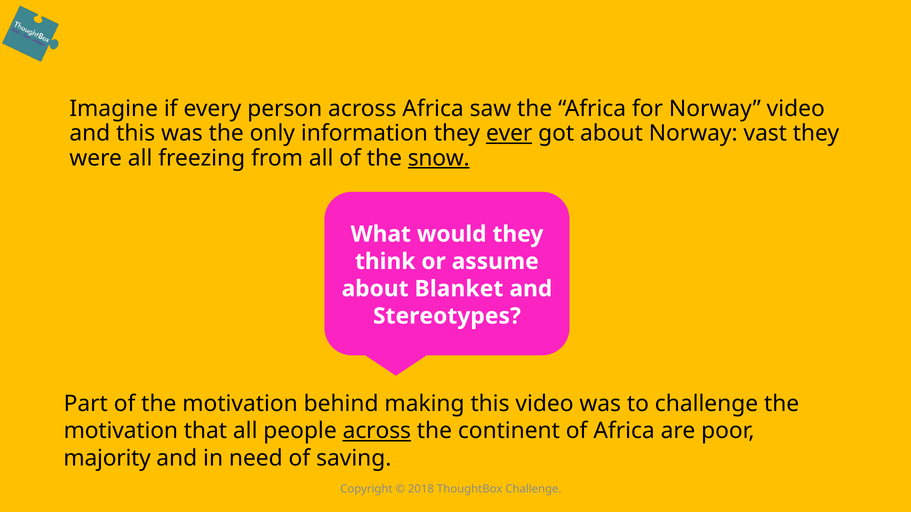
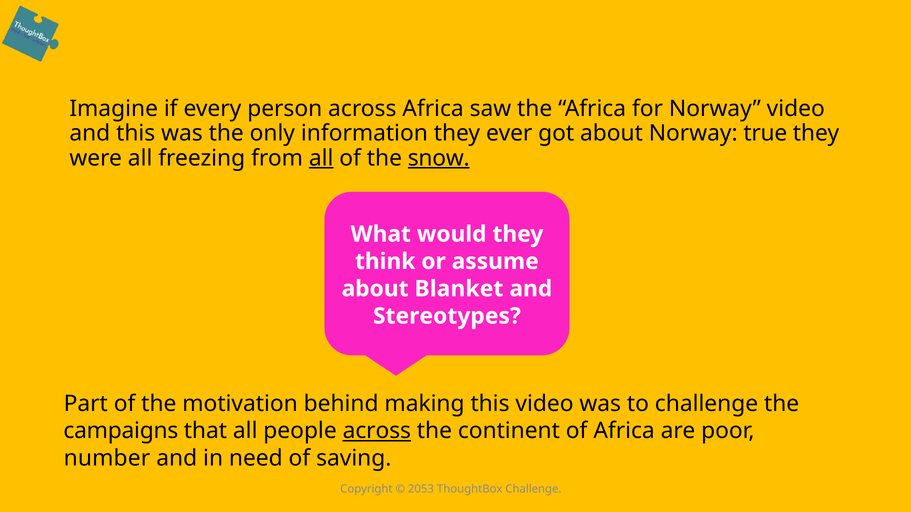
ever underline: present -> none
vast: vast -> true
all at (321, 158) underline: none -> present
motivation at (121, 431): motivation -> campaigns
majority: majority -> number
2018: 2018 -> 2053
